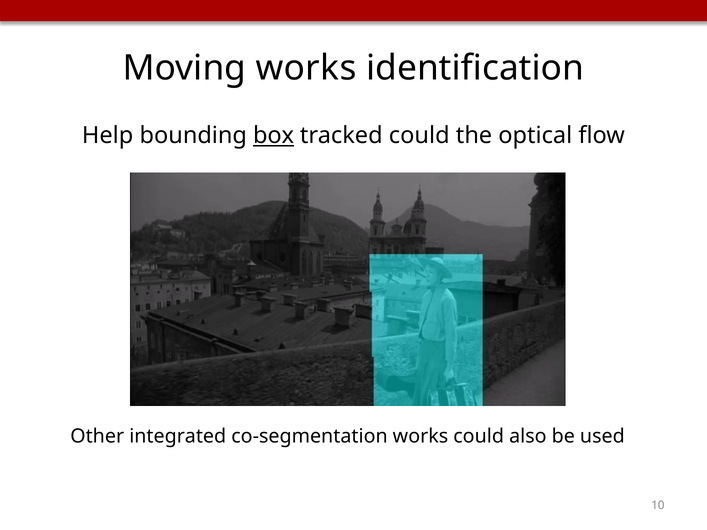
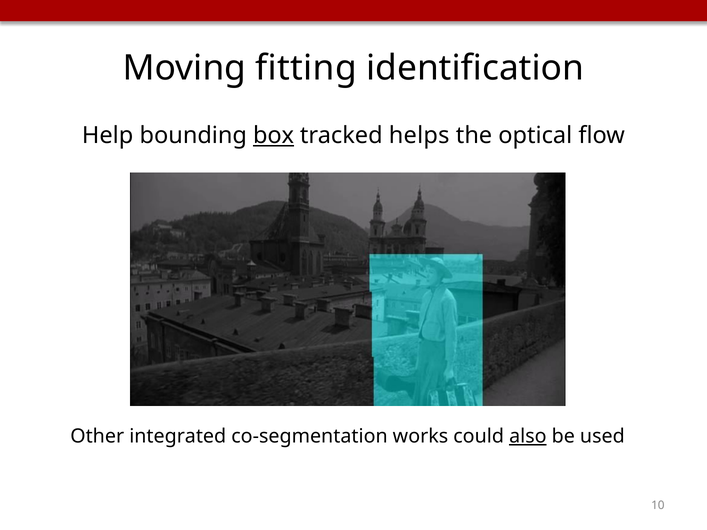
Moving works: works -> fitting
tracked could: could -> helps
also underline: none -> present
